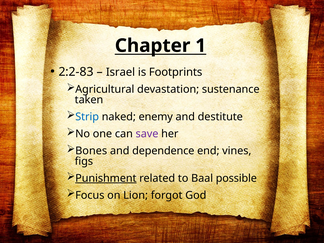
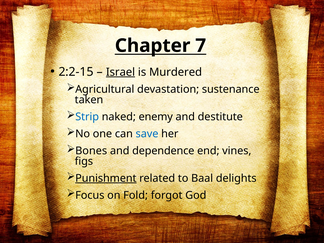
1: 1 -> 7
2:2-83: 2:2-83 -> 2:2-15
Israel underline: none -> present
Footprints: Footprints -> Murdered
save colour: purple -> blue
possible: possible -> delights
Lion: Lion -> Fold
